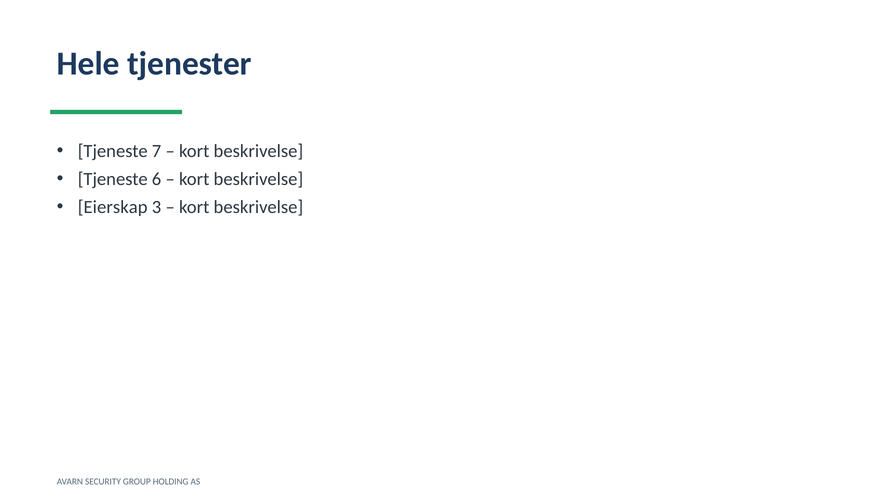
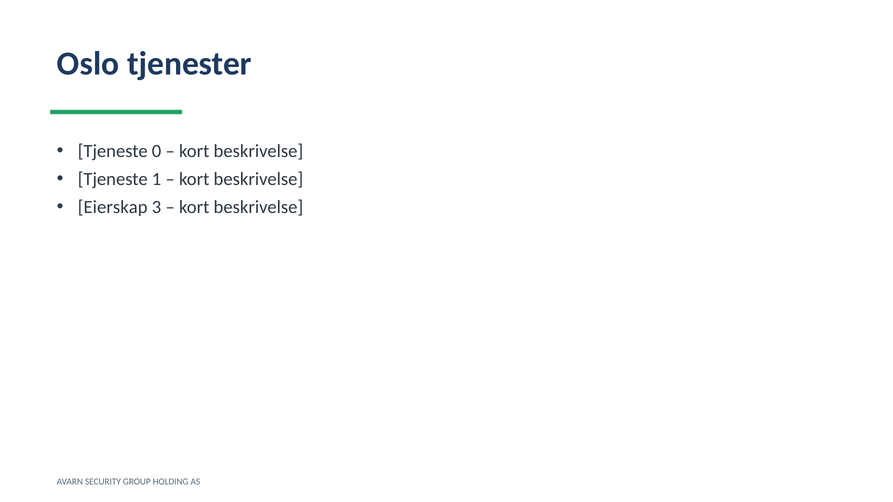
Hele: Hele -> Oslo
7: 7 -> 0
6: 6 -> 1
